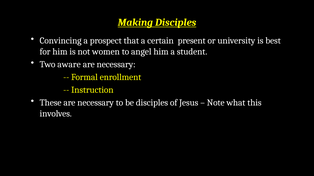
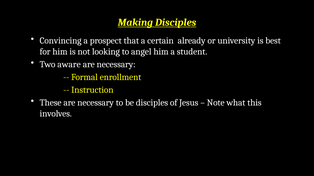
present: present -> already
women: women -> looking
